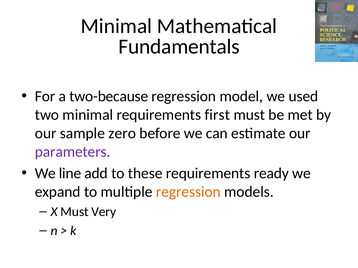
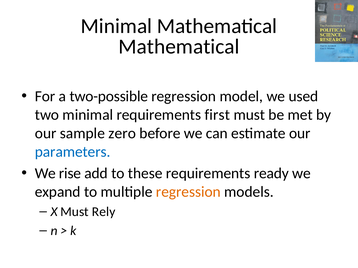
Fundamentals at (179, 47): Fundamentals -> Mathematical
two-because: two-because -> two-possible
parameters colour: purple -> blue
line: line -> rise
Very: Very -> Rely
